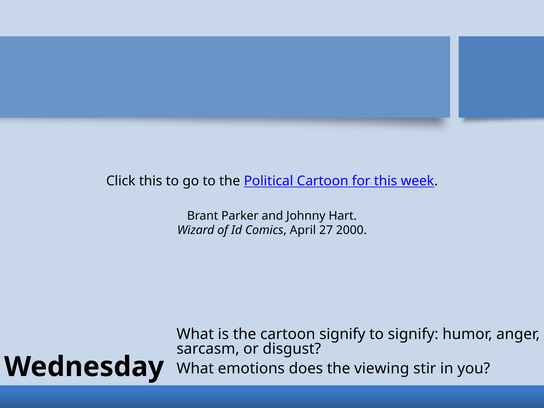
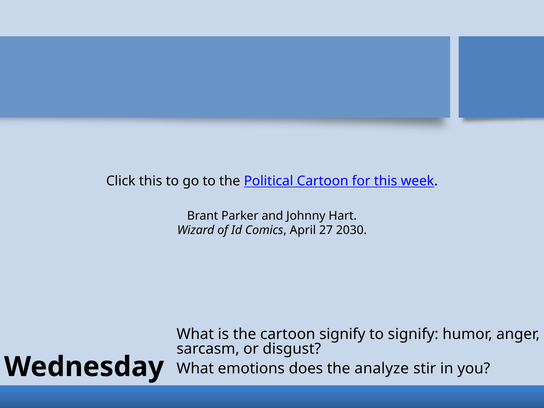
2000: 2000 -> 2030
viewing: viewing -> analyze
